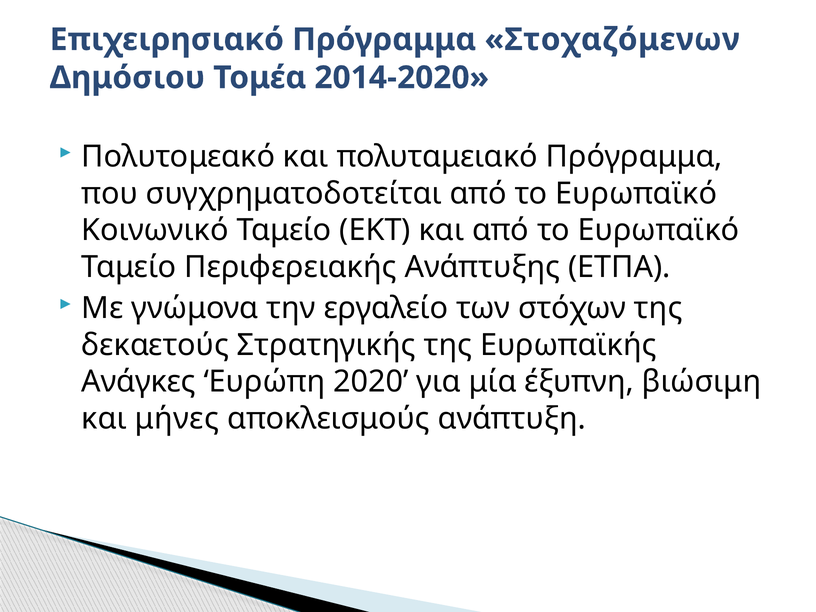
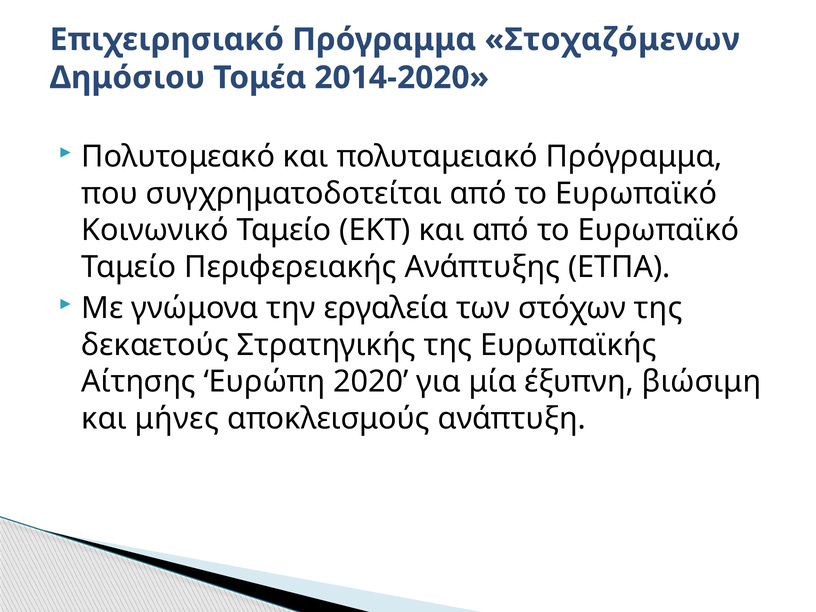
εργαλείο: εργαλείο -> εργαλεία
Ανάγκες: Ανάγκες -> Αίτησης
